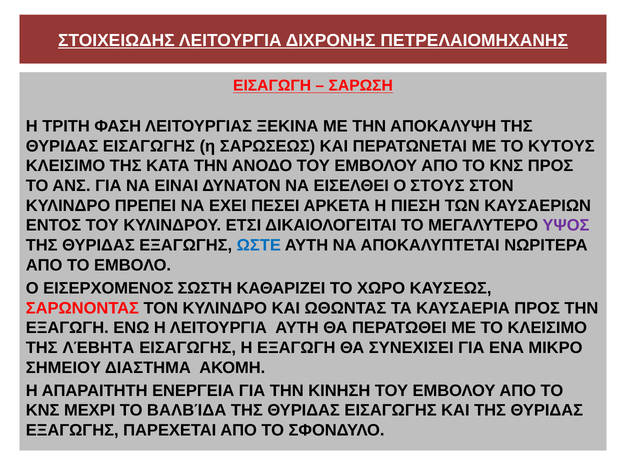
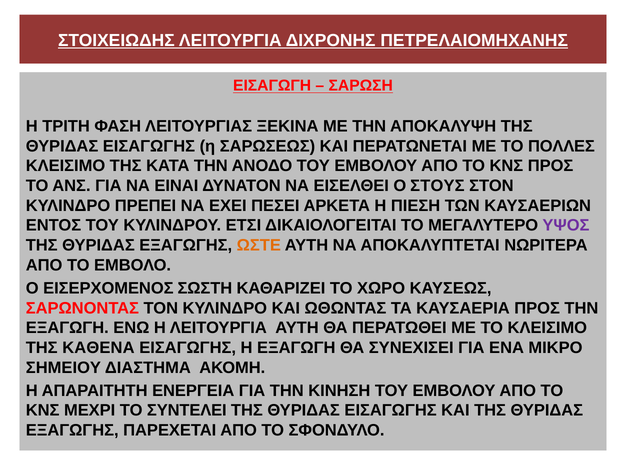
ΚΥΤΟΥΣ: ΚΥΤΟΥΣ -> ΠΟΛΛΕΣ
ΩΣΤΕ colour: blue -> orange
ΛΈΒΗΤΑ: ΛΈΒΗΤΑ -> ΚΑΘΕΝΑ
ΒΑΛΒΊΔΑ: ΒΑΛΒΊΔΑ -> ΣΥΝΤΕΛΕΙ
